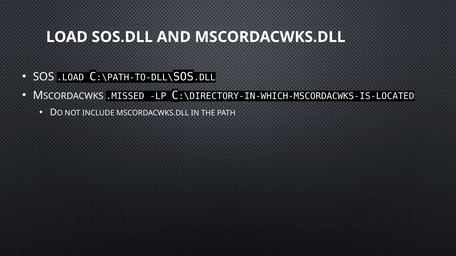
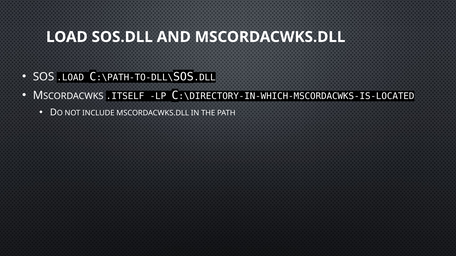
.MISSED: .MISSED -> .ITSELF
